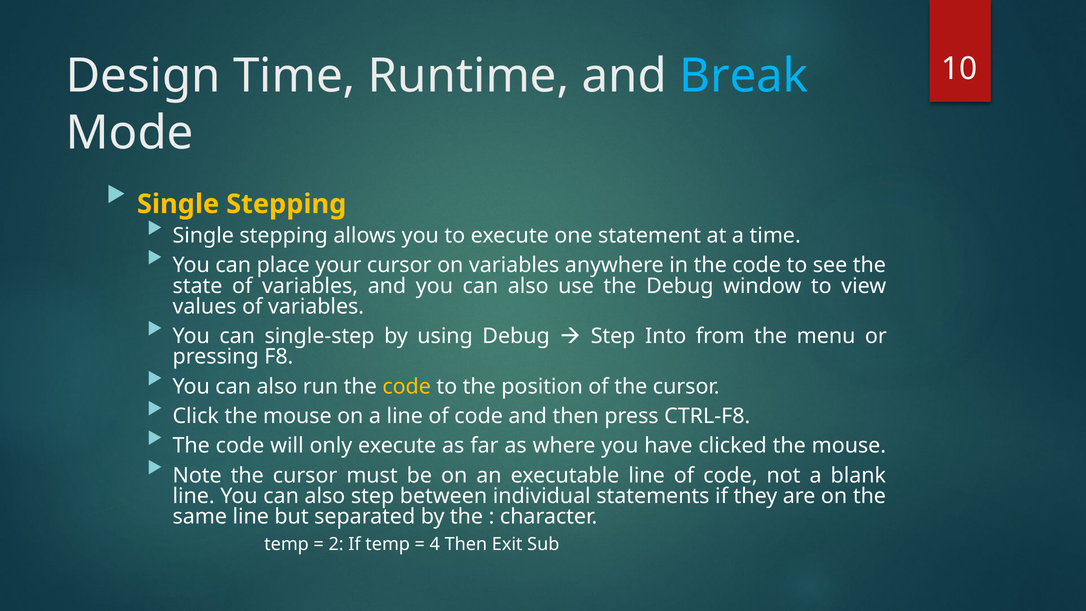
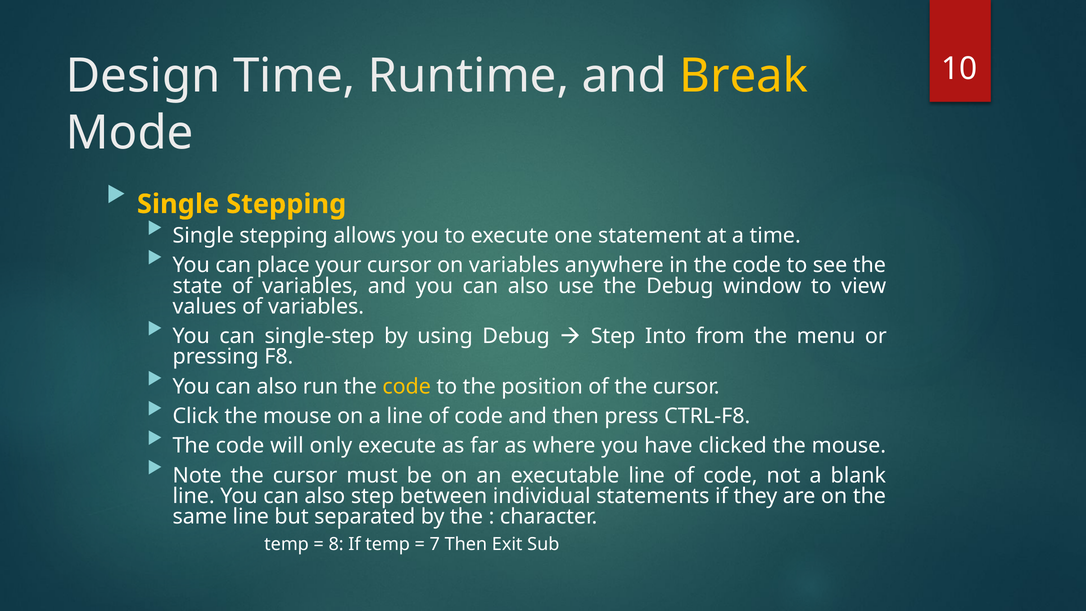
Break colour: light blue -> yellow
2: 2 -> 8
4: 4 -> 7
